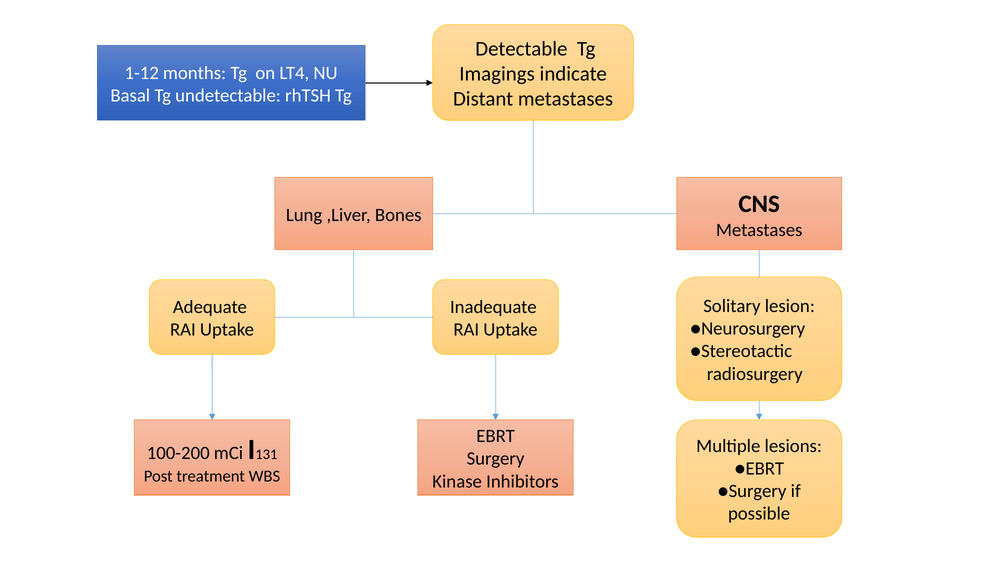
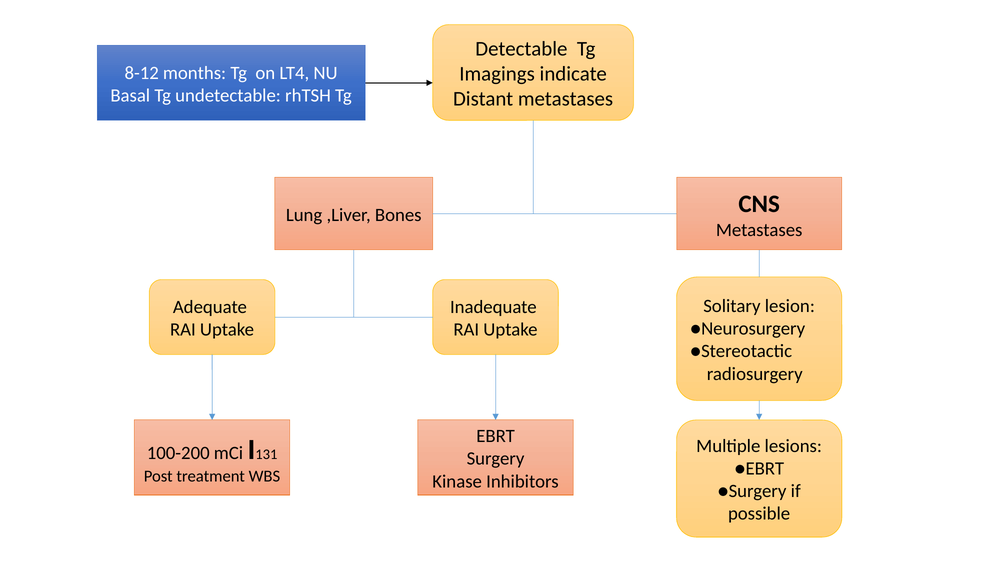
1-12: 1-12 -> 8-12
